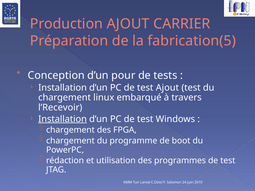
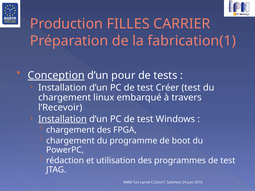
Production AJOUT: AJOUT -> FILLES
fabrication(5: fabrication(5 -> fabrication(1
Conception underline: none -> present
test Ajout: Ajout -> Créer
